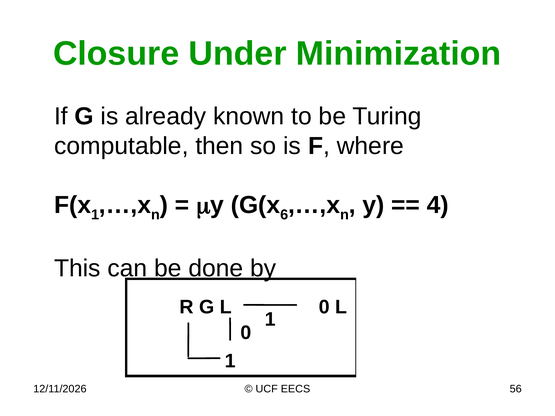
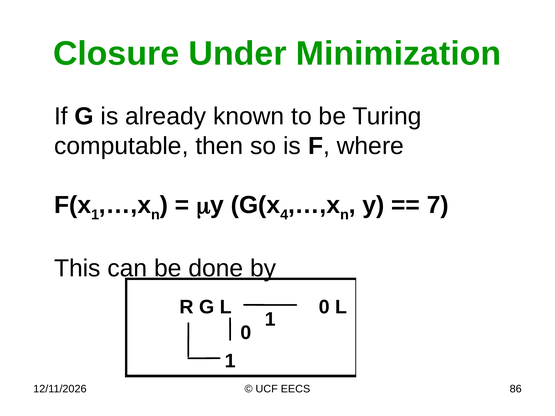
6: 6 -> 4
4: 4 -> 7
56: 56 -> 86
